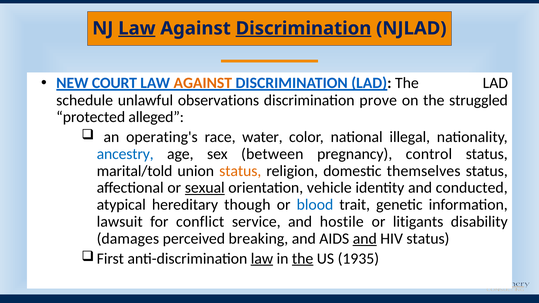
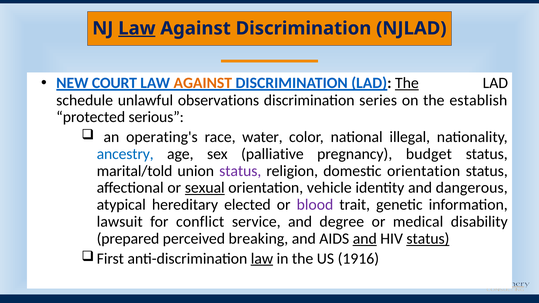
Discrimination at (303, 28) underline: present -> none
The at (407, 83) underline: none -> present
prove: prove -> series
struggled: struggled -> establish
alleged: alleged -> serious
between: between -> palliative
control: control -> budget
status at (240, 171) colour: orange -> purple
domestic themselves: themselves -> orientation
conducted: conducted -> dangerous
though: though -> elected
blood colour: blue -> purple
hostile: hostile -> degree
litigants: litigants -> medical
damages: damages -> prepared
status at (428, 239) underline: none -> present
the at (303, 259) underline: present -> none
1935: 1935 -> 1916
